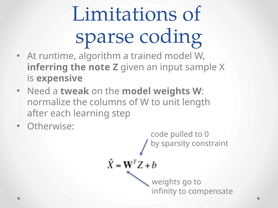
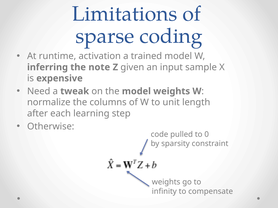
algorithm: algorithm -> activation
